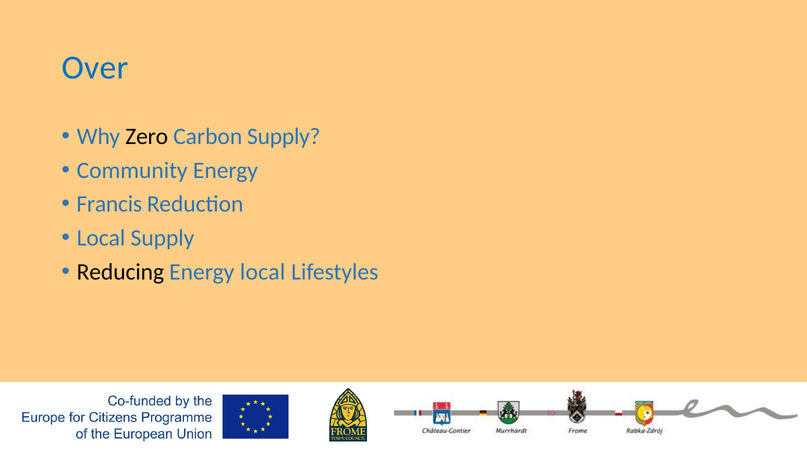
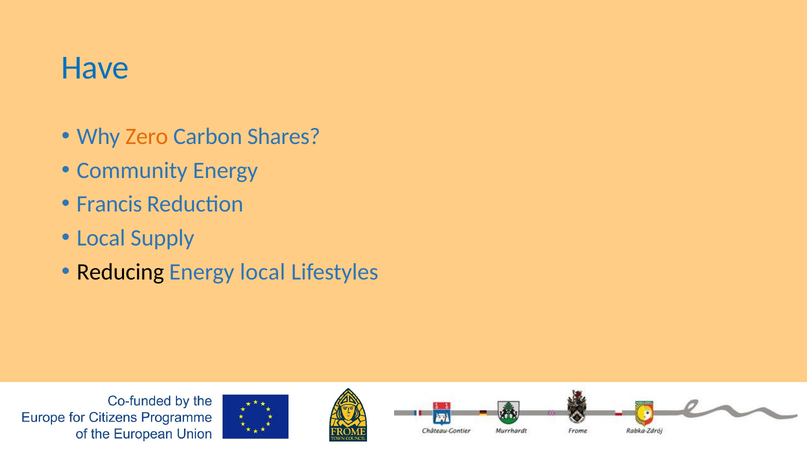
Over: Over -> Have
Zero colour: black -> orange
Carbon Supply: Supply -> Shares
